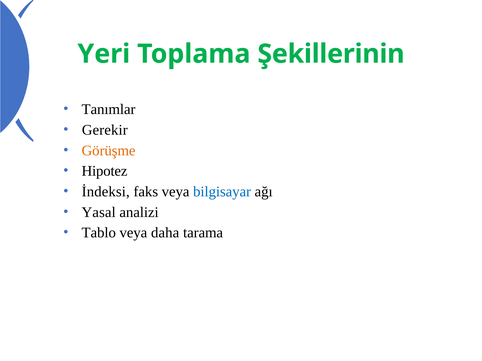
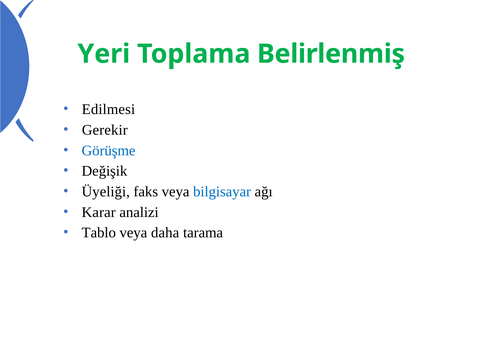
Şekillerinin: Şekillerinin -> Belirlenmiş
Tanımlar: Tanımlar -> Edilmesi
Görüşme colour: orange -> blue
Hipotez: Hipotez -> Değişik
İndeksi: İndeksi -> Üyeliği
Yasal: Yasal -> Karar
